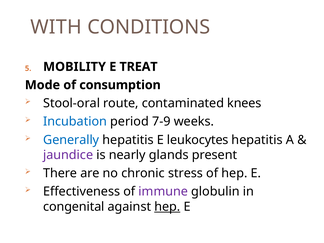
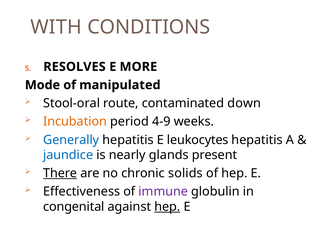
MOBILITY: MOBILITY -> RESOLVES
TREAT: TREAT -> MORE
consumption: consumption -> manipulated
knees: knees -> down
Incubation colour: blue -> orange
7-9: 7-9 -> 4-9
jaundice colour: purple -> blue
There underline: none -> present
stress: stress -> solids
